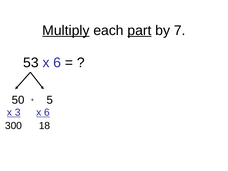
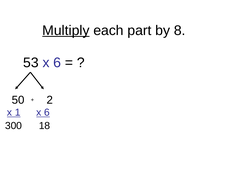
part underline: present -> none
7: 7 -> 8
5: 5 -> 2
3: 3 -> 1
